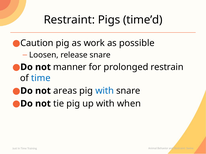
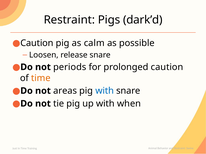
time’d: time’d -> dark’d
work: work -> calm
manner: manner -> periods
prolonged restrain: restrain -> caution
time at (41, 78) colour: blue -> orange
